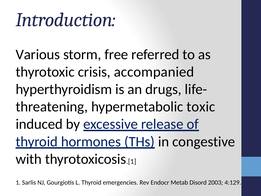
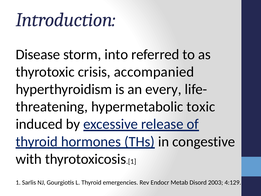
Various: Various -> Disease
free: free -> into
drugs: drugs -> every
